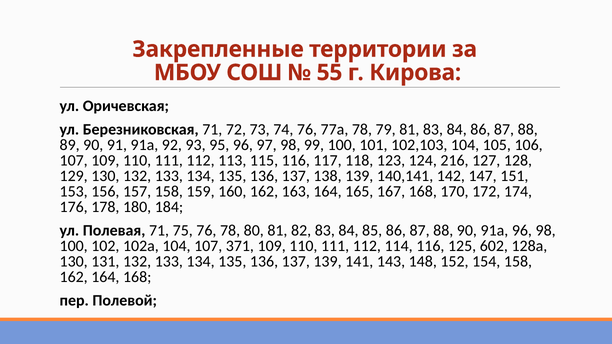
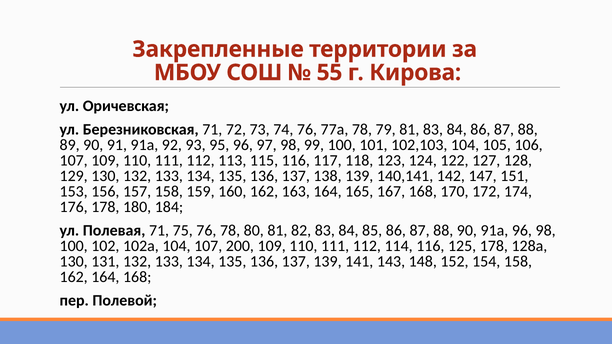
216: 216 -> 122
371: 371 -> 200
125 602: 602 -> 178
